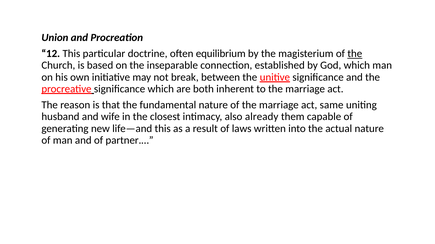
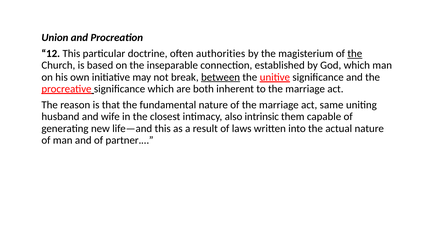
equilibrium: equilibrium -> authorities
between underline: none -> present
already: already -> intrinsic
